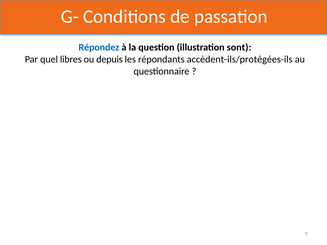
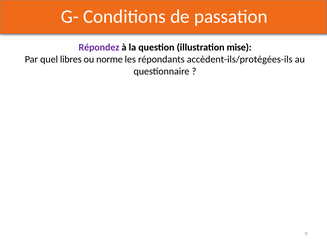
Répondez colour: blue -> purple
sont: sont -> mise
depuis: depuis -> norme
